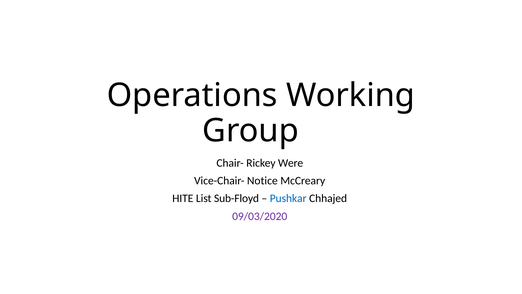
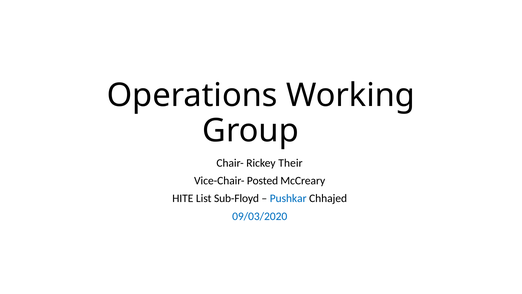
Were: Were -> Their
Notice: Notice -> Posted
09/03/2020 colour: purple -> blue
